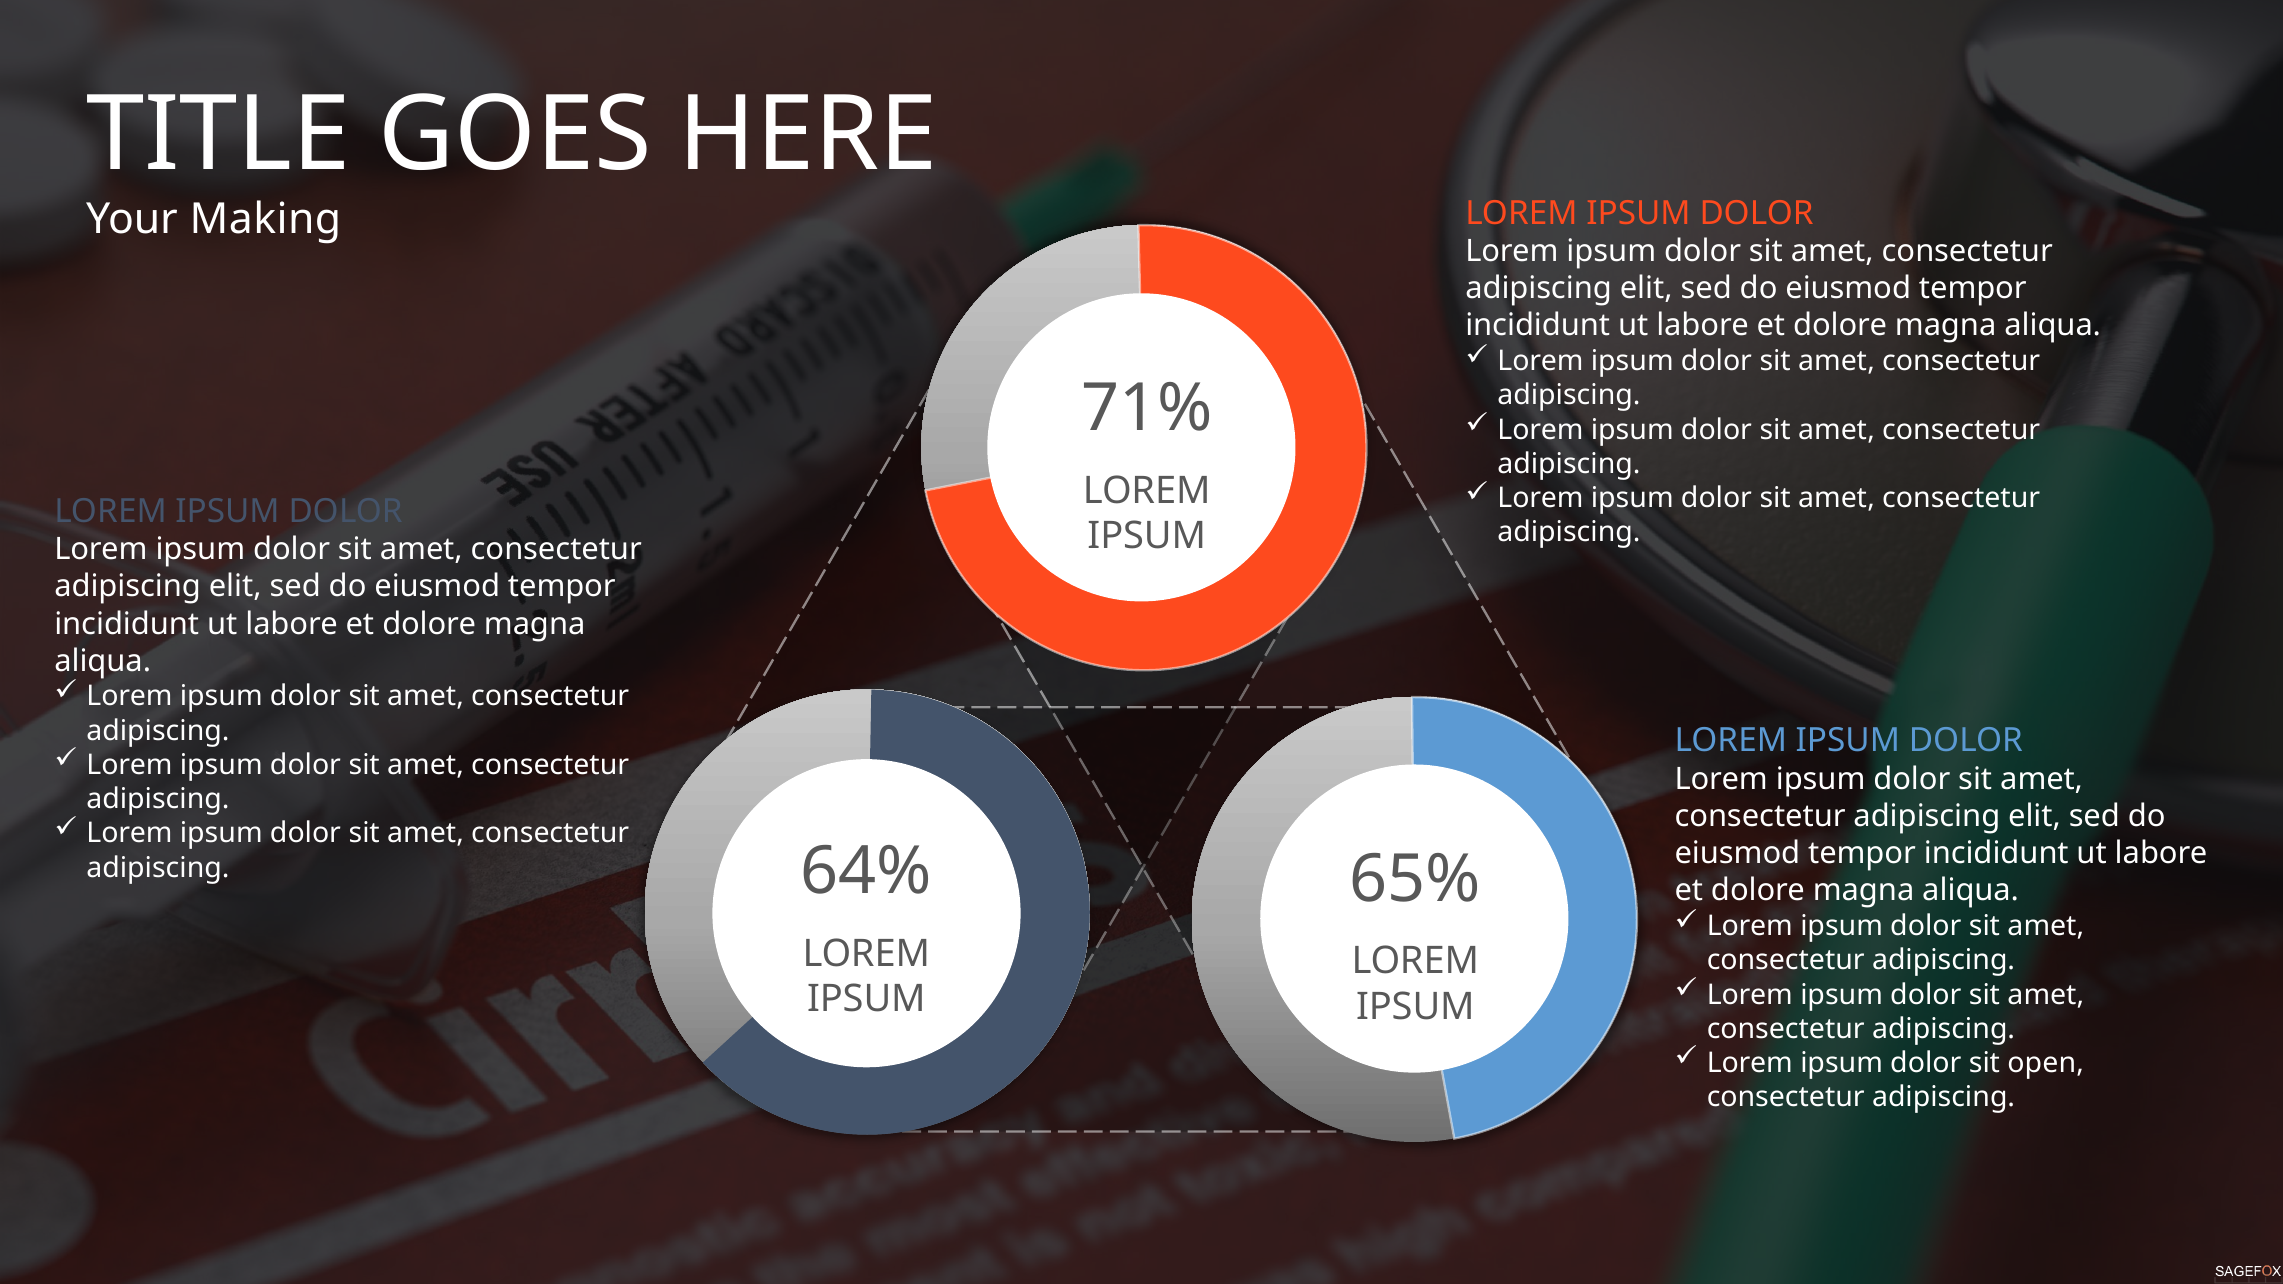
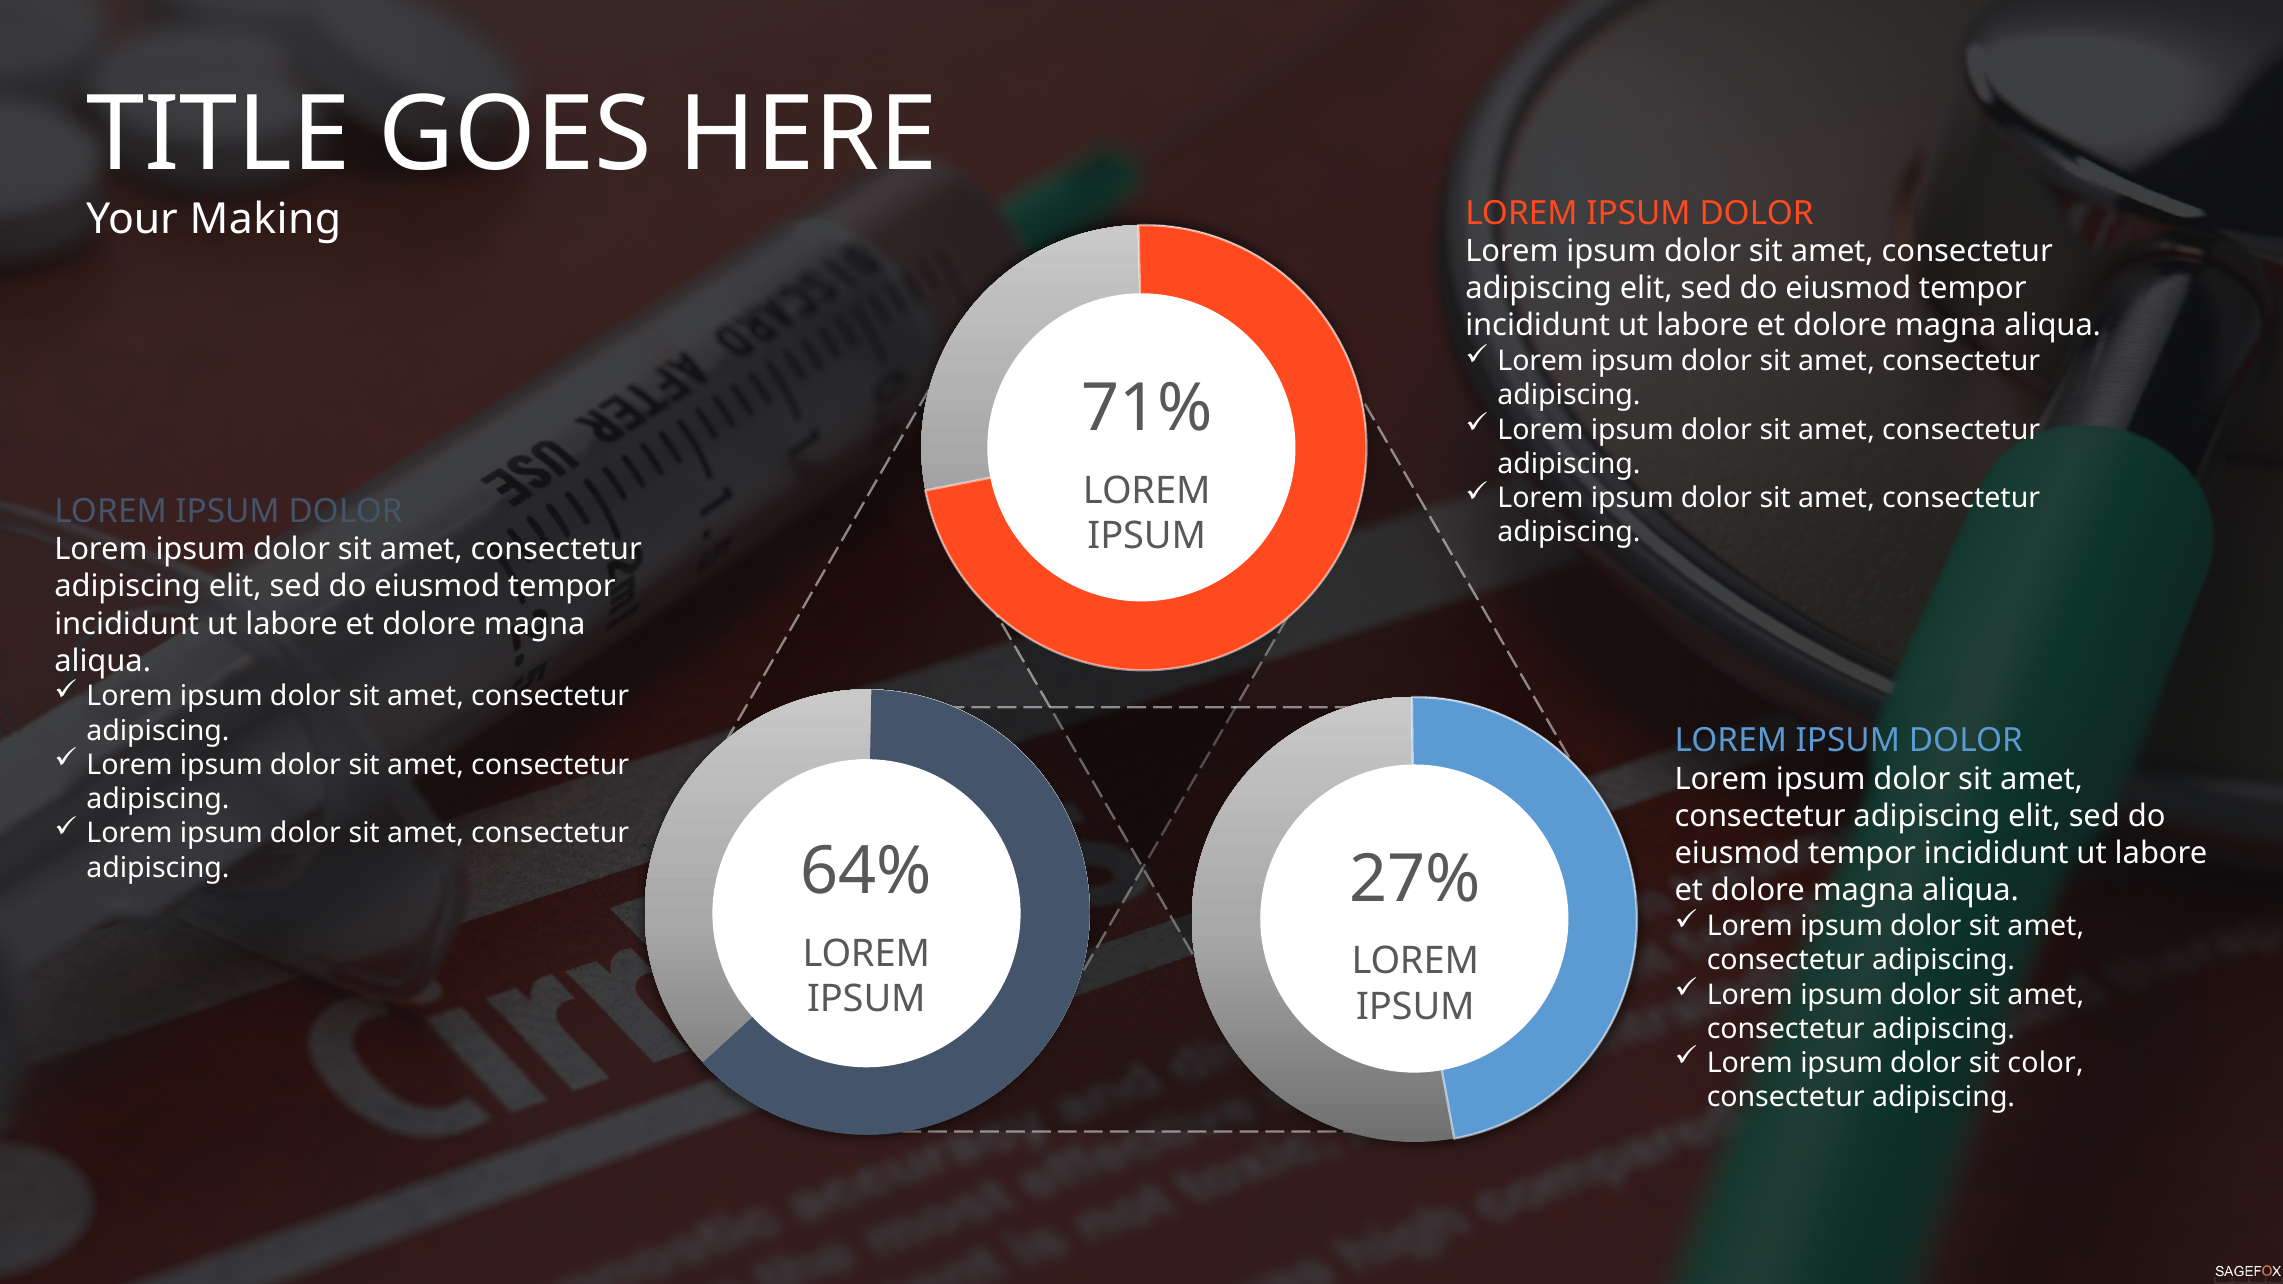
65%: 65% -> 27%
open: open -> color
